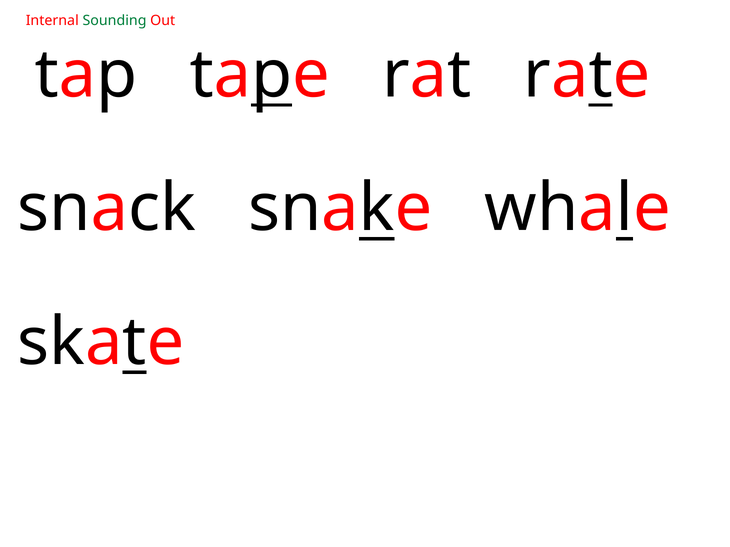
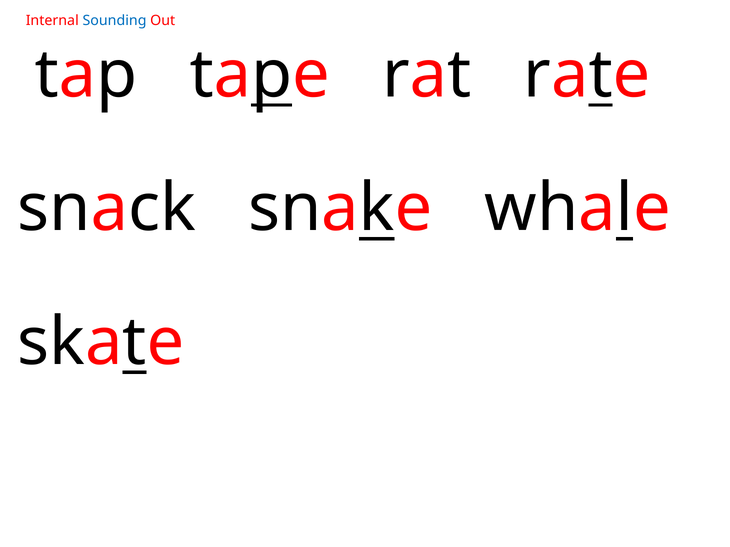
Sounding colour: green -> blue
